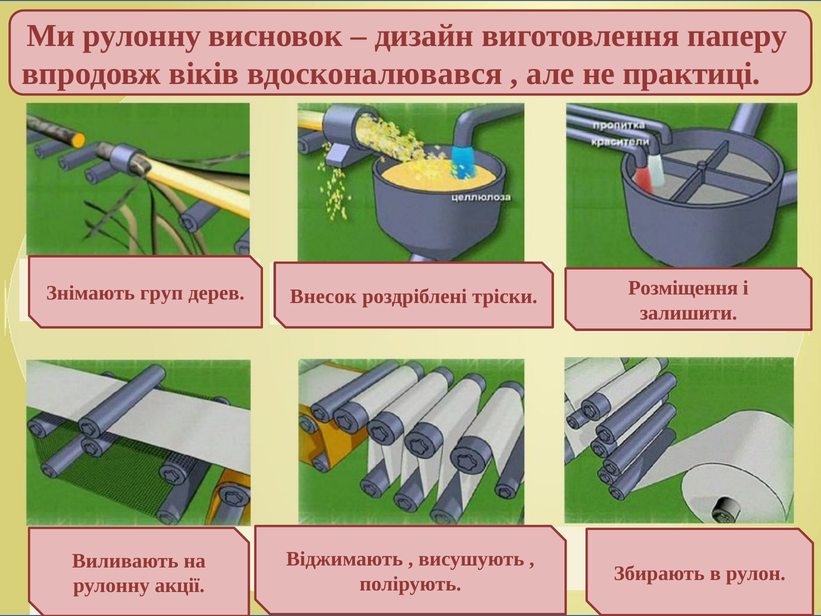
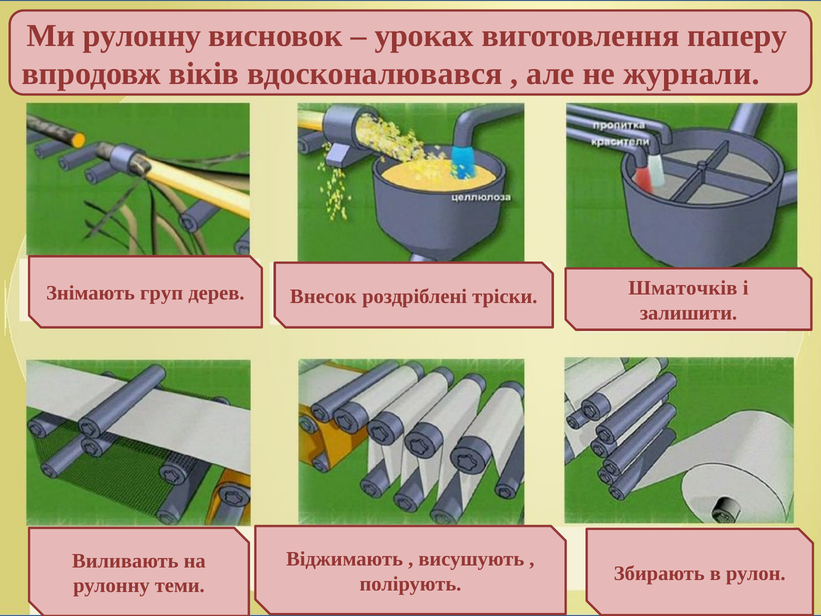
дизайн: дизайн -> уроках
практиці: практиці -> журнали
Розміщення: Розміщення -> Шматочків
акції: акції -> теми
